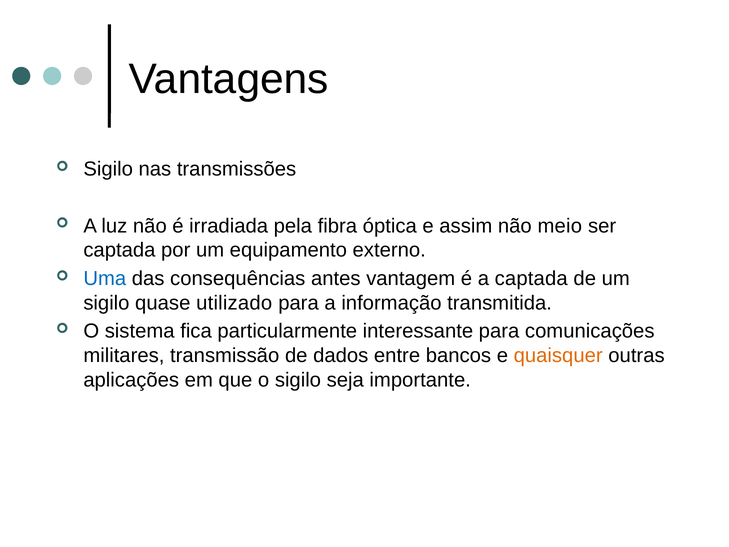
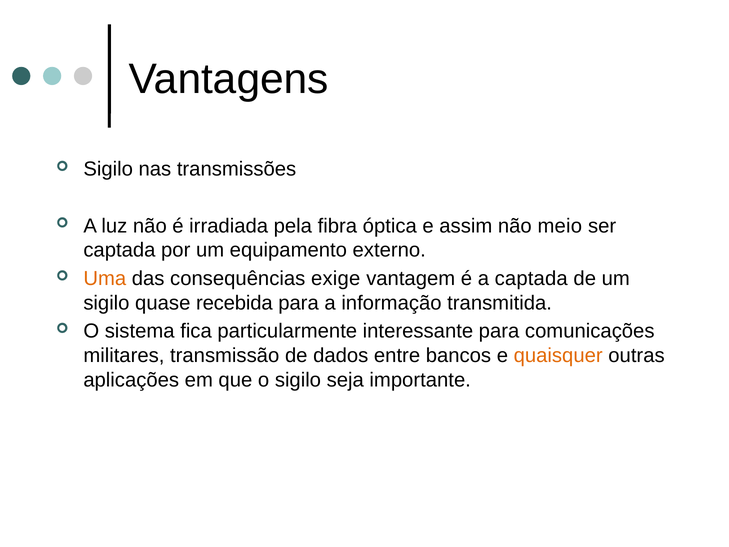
Uma colour: blue -> orange
antes: antes -> exige
utilizado: utilizado -> recebida
